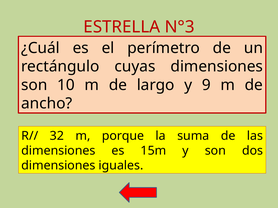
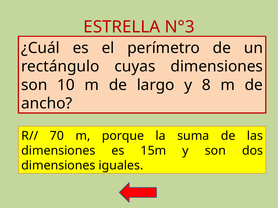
9: 9 -> 8
32: 32 -> 70
